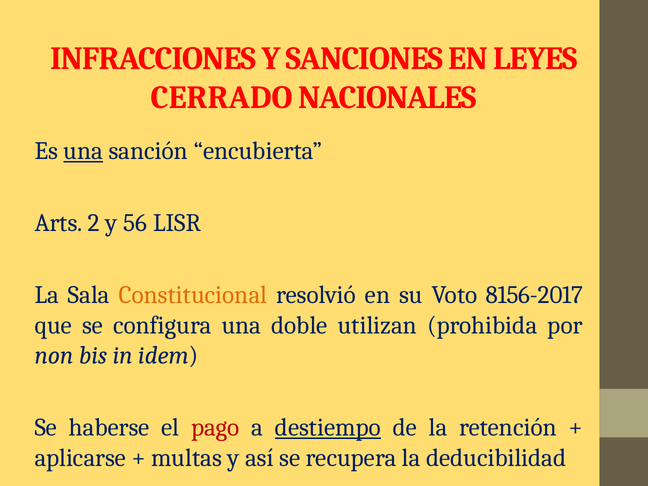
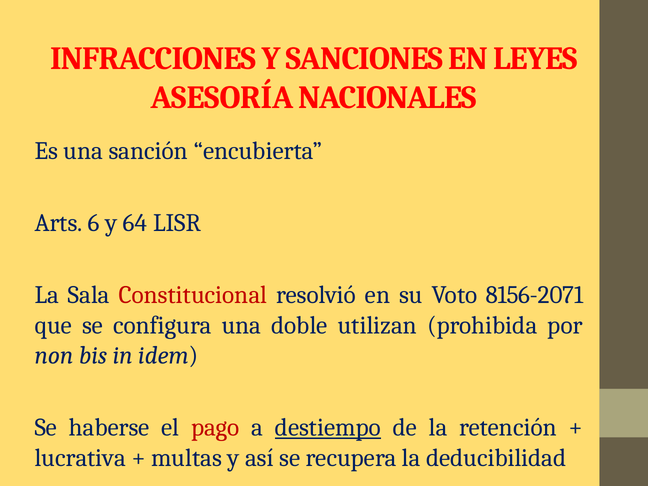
CERRADO: CERRADO -> ASESORÍA
una at (83, 151) underline: present -> none
2: 2 -> 6
56: 56 -> 64
Constitucional colour: orange -> red
8156-2017: 8156-2017 -> 8156-2071
aplicarse: aplicarse -> lucrativa
